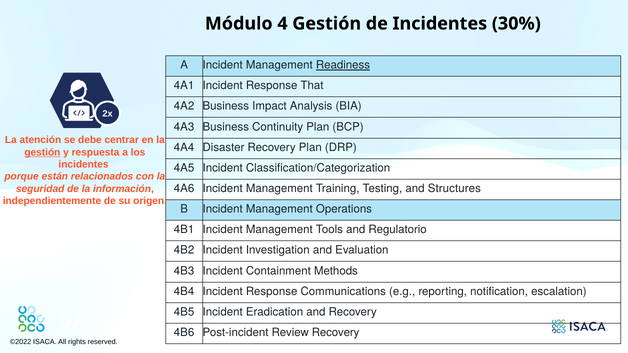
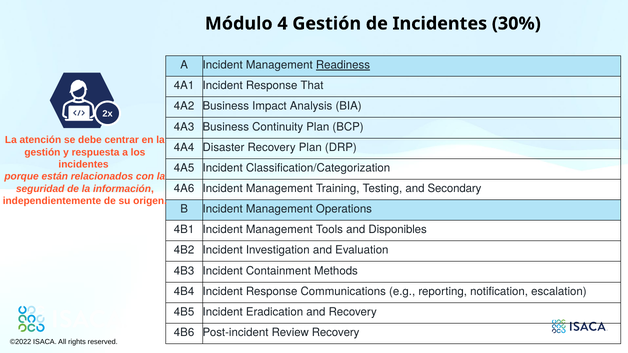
gestión at (42, 152) underline: present -> none
Structures: Structures -> Secondary
Regulatorio: Regulatorio -> Disponibles
